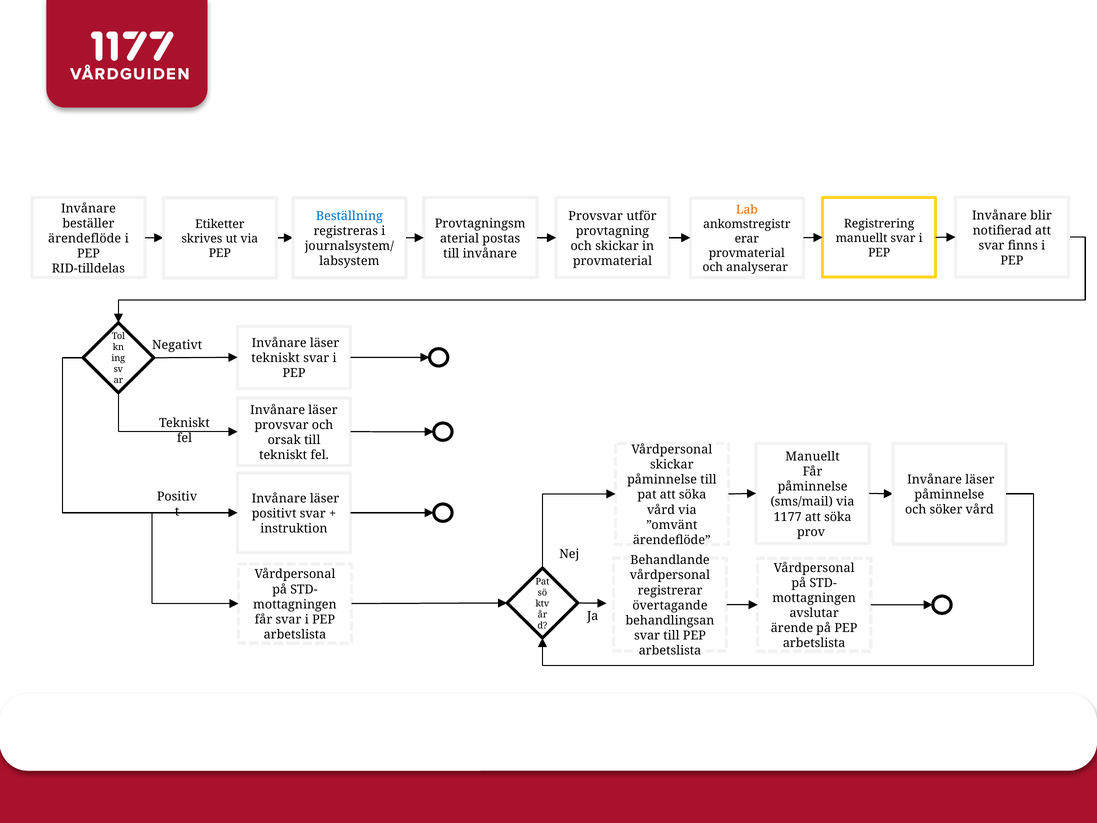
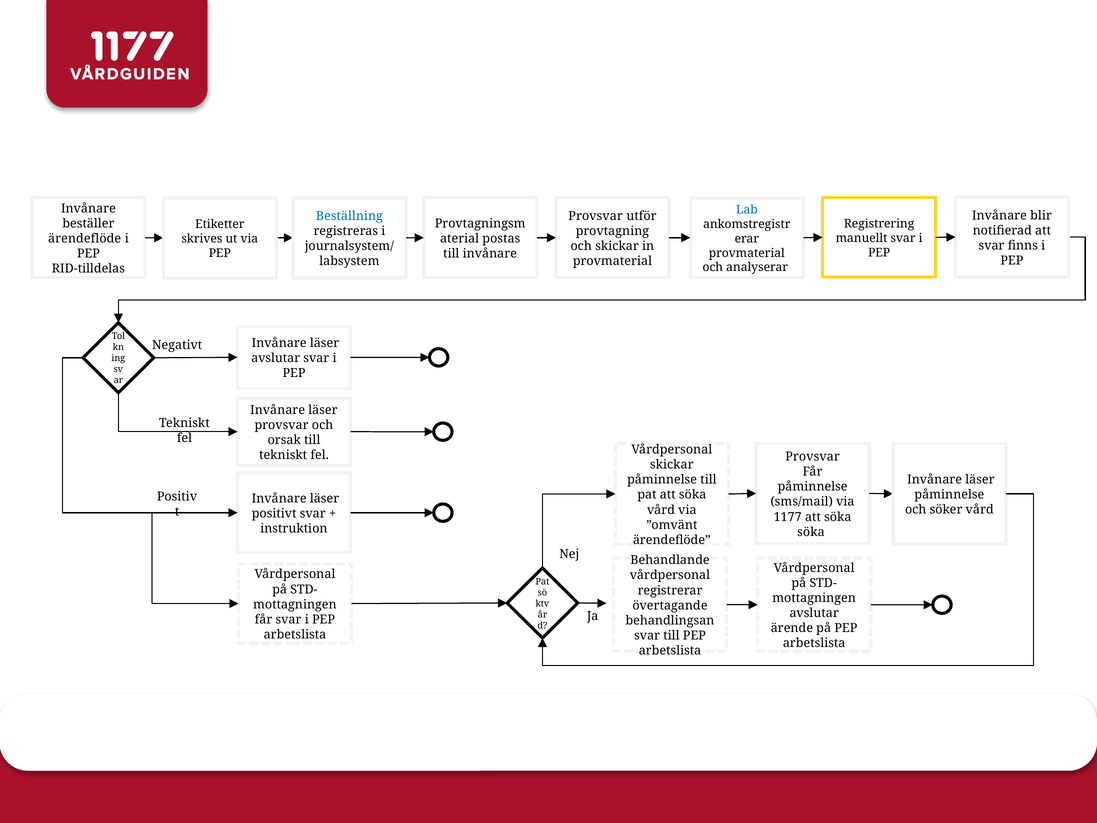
Lab colour: orange -> blue
tekniskt at (276, 358): tekniskt -> avslutar
Manuellt at (813, 456): Manuellt -> Provsvar
prov at (811, 532): prov -> söka
